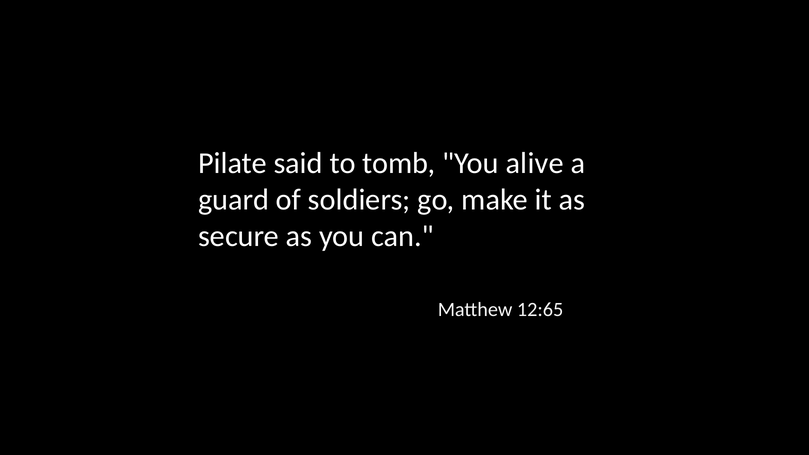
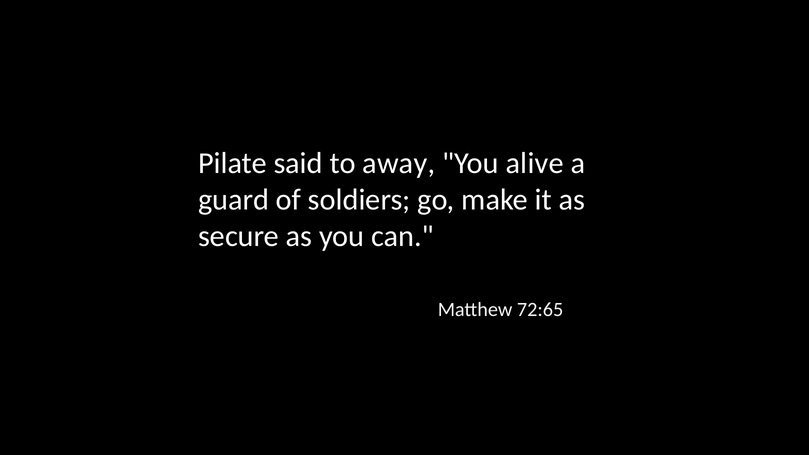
tomb: tomb -> away
12:65: 12:65 -> 72:65
